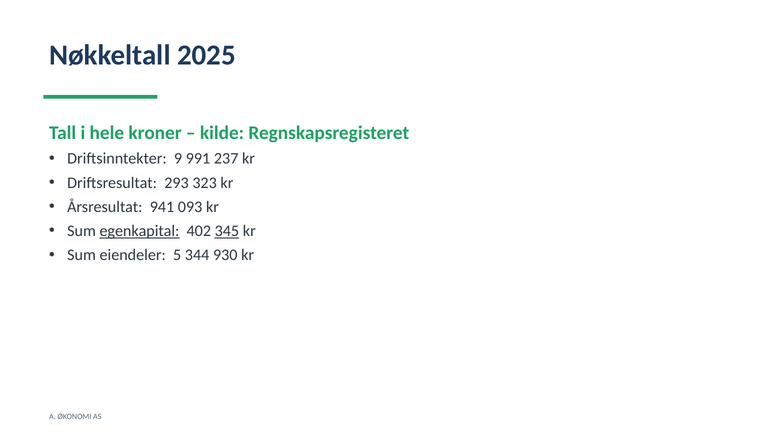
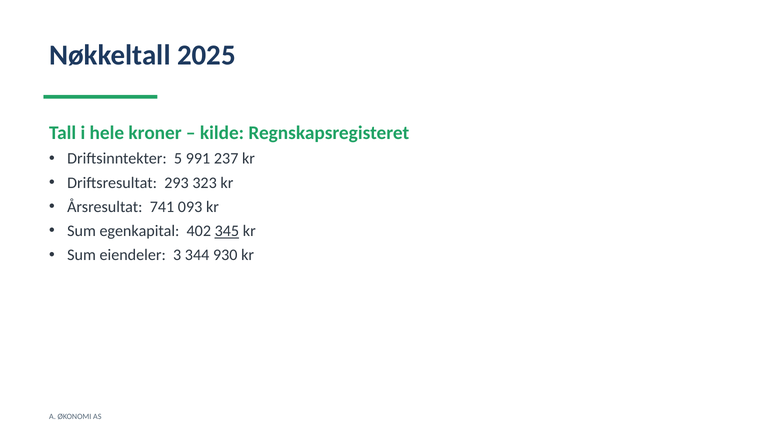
9: 9 -> 5
941: 941 -> 741
egenkapital underline: present -> none
5: 5 -> 3
